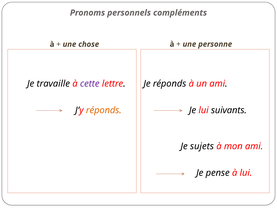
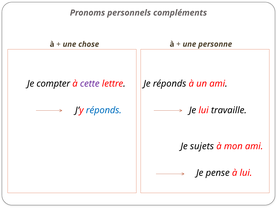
travaille: travaille -> compter
réponds at (104, 110) colour: orange -> blue
suivants: suivants -> travaille
